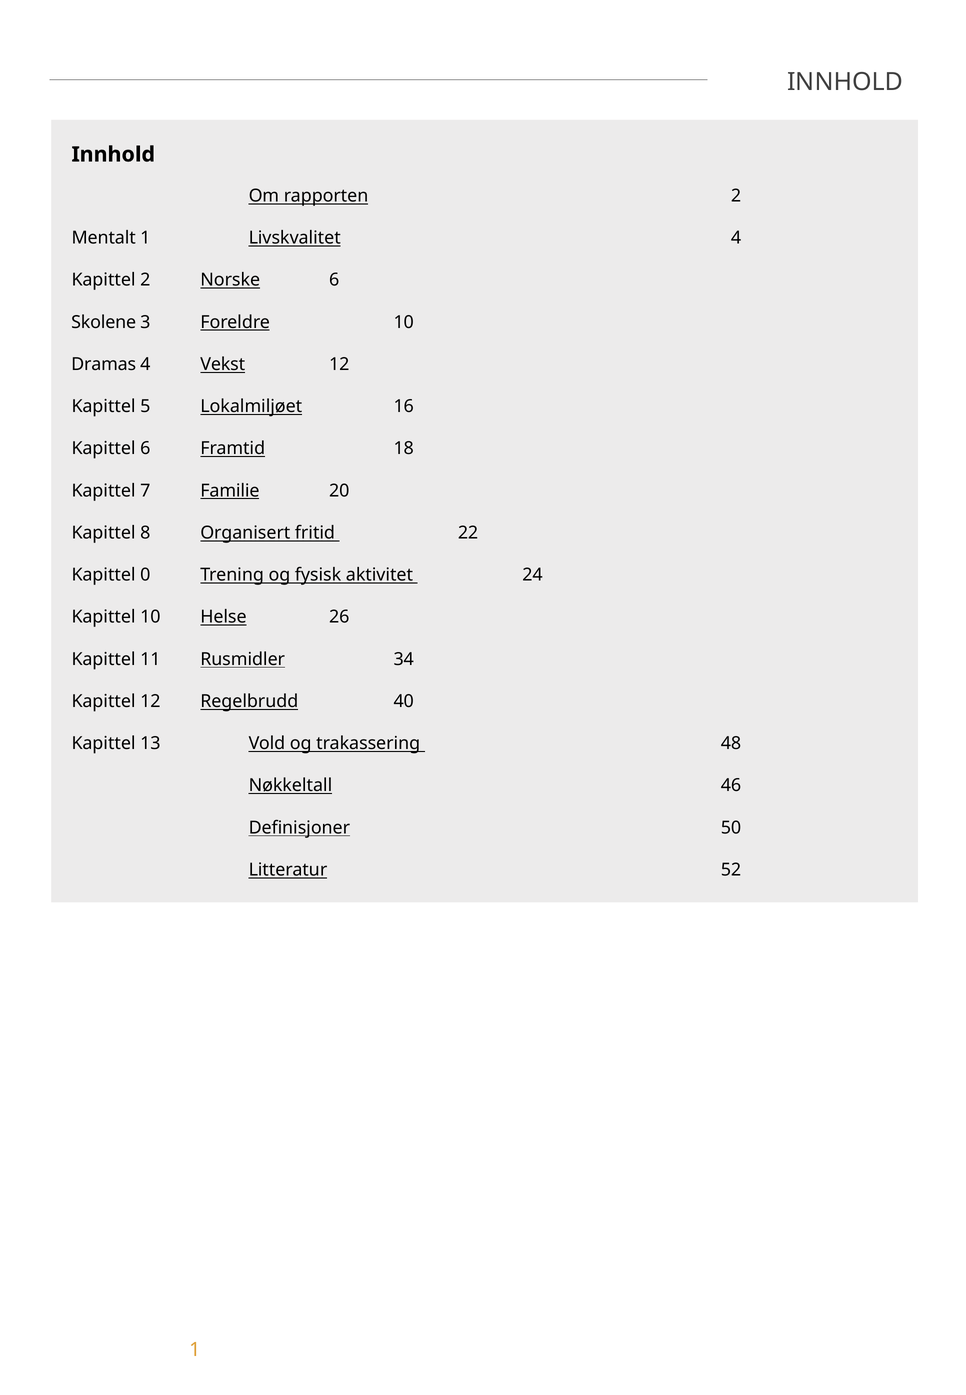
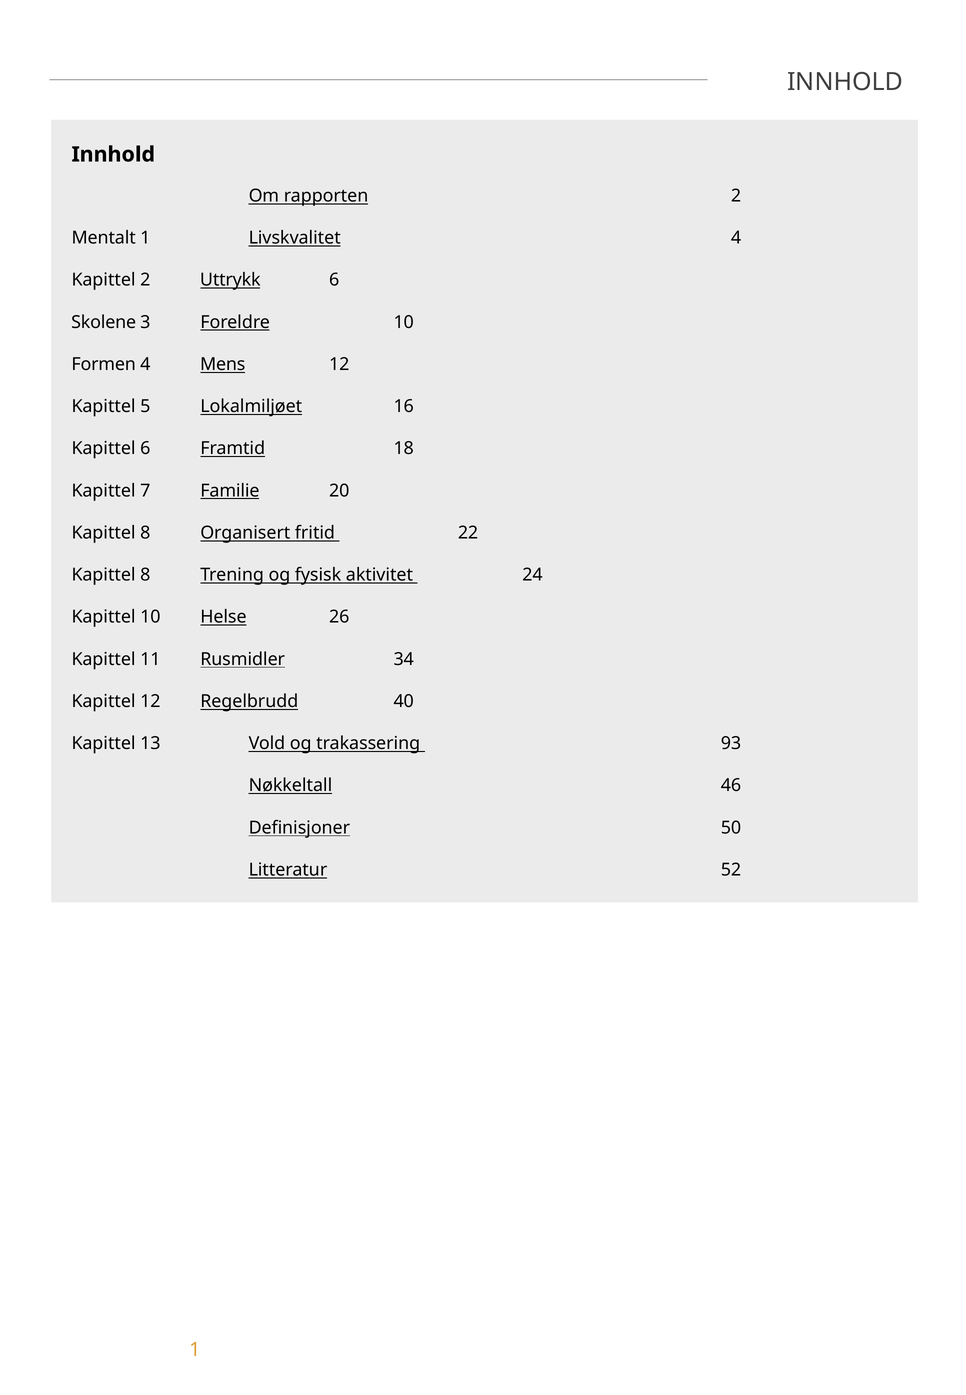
Norske: Norske -> Uttrykk
Dramas: Dramas -> Formen
Vekst: Vekst -> Mens
0 at (145, 575): 0 -> 8
48: 48 -> 93
